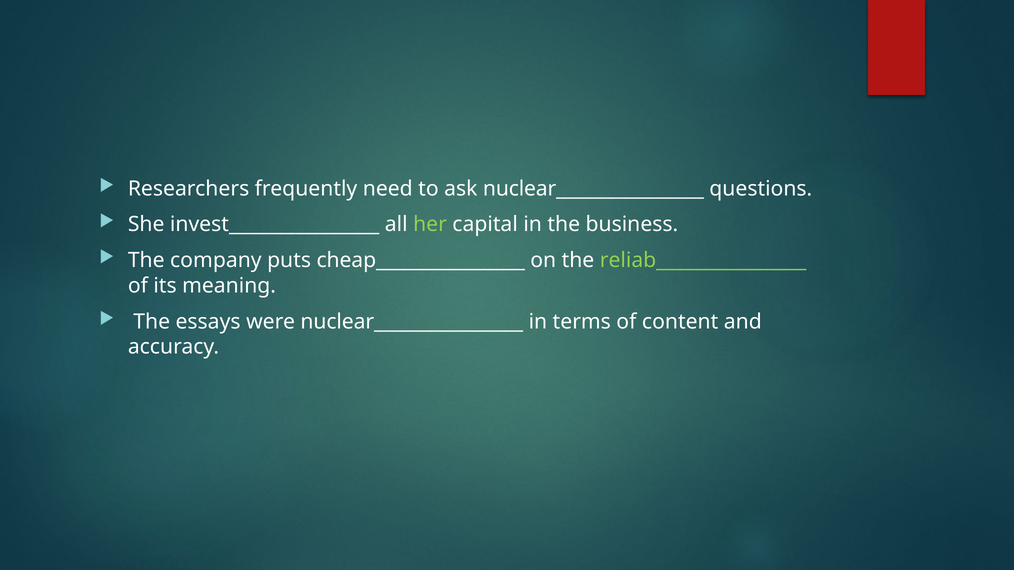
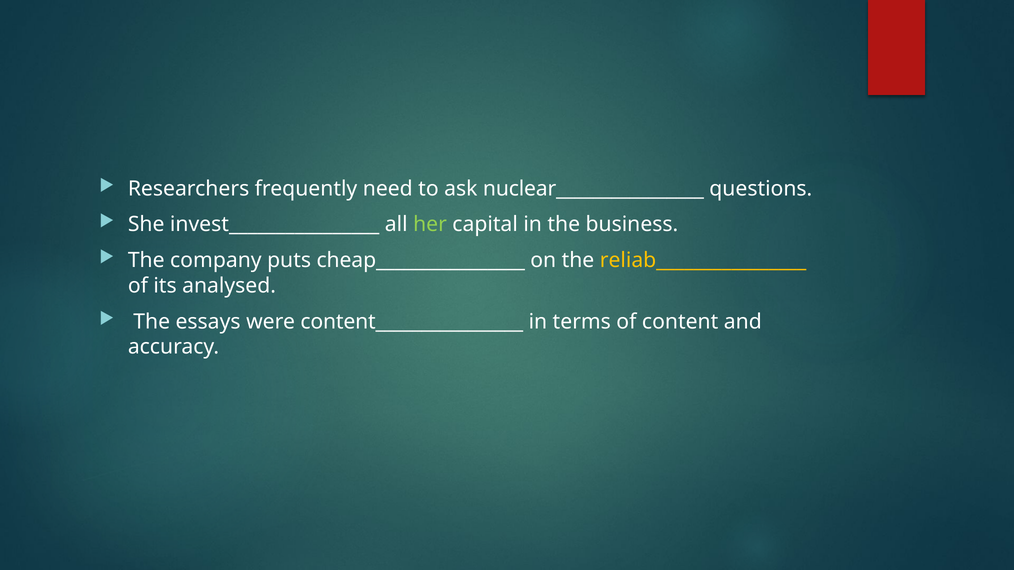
reliab________________ colour: light green -> yellow
meaning: meaning -> analysed
were nuclear________________: nuclear________________ -> content________________
